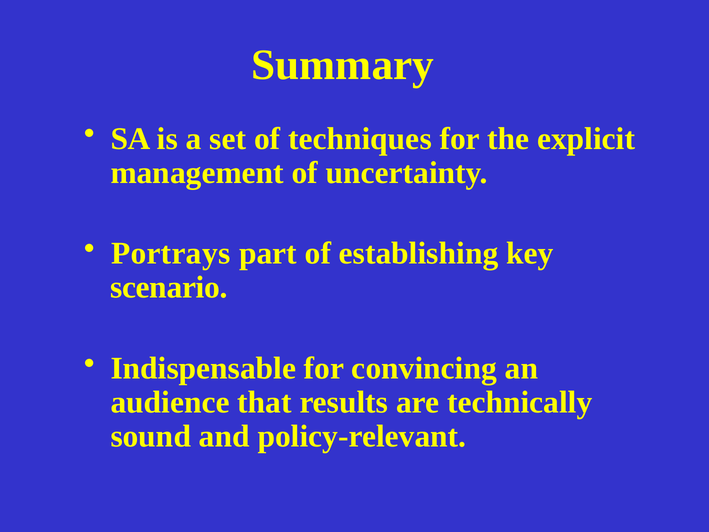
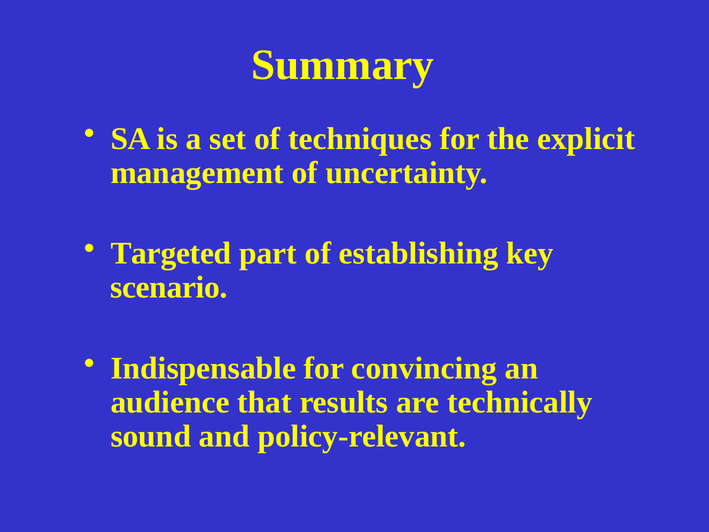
Portrays: Portrays -> Targeted
